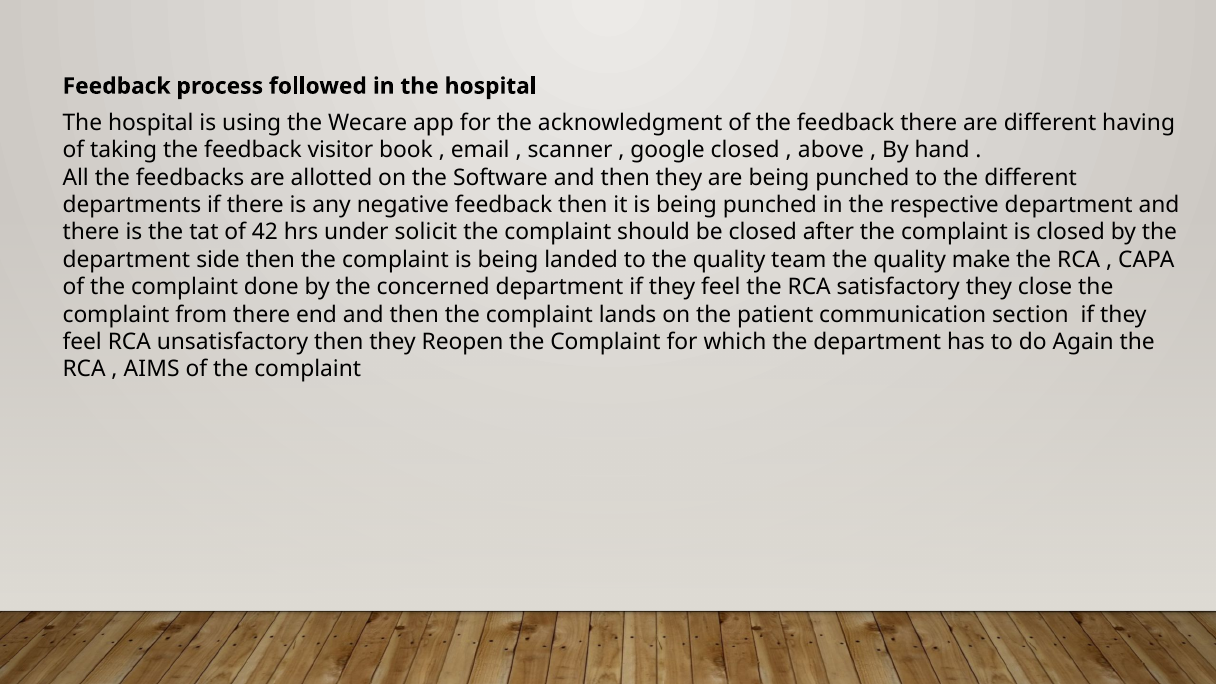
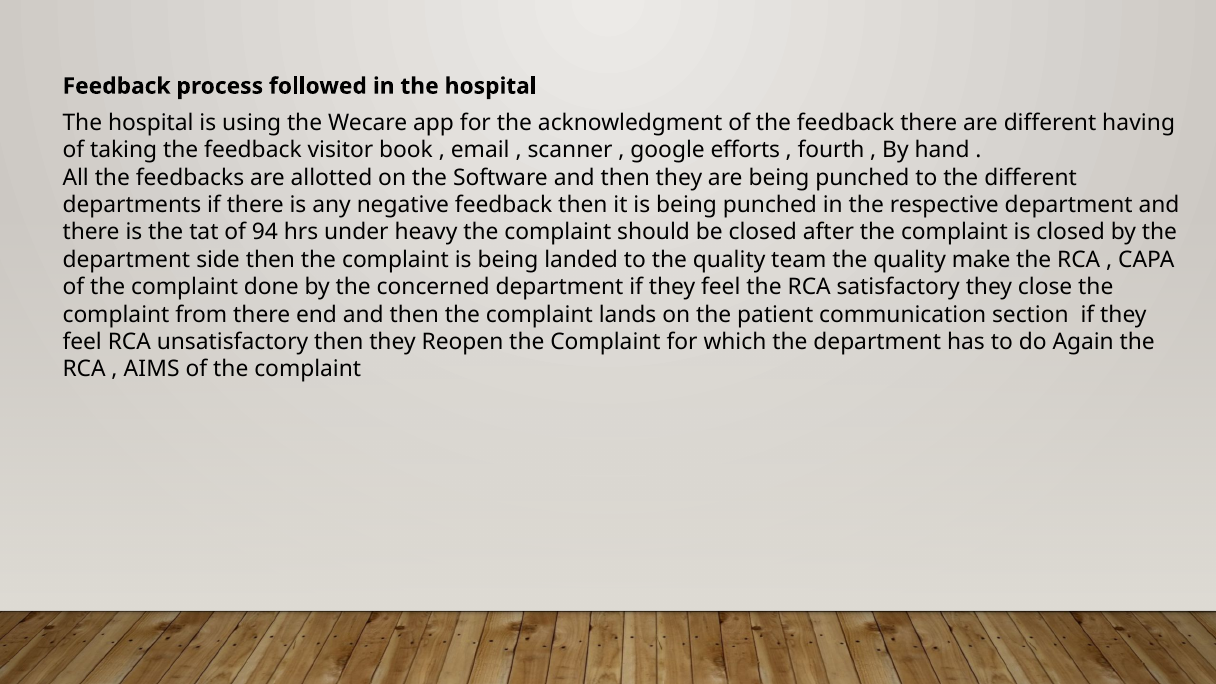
google closed: closed -> efforts
above: above -> fourth
42: 42 -> 94
solicit: solicit -> heavy
